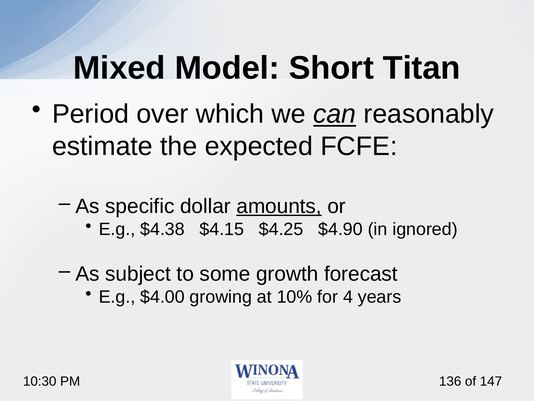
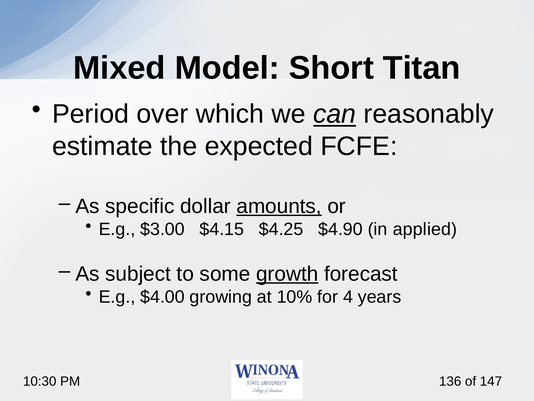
$4.38: $4.38 -> $3.00
ignored: ignored -> applied
growth underline: none -> present
